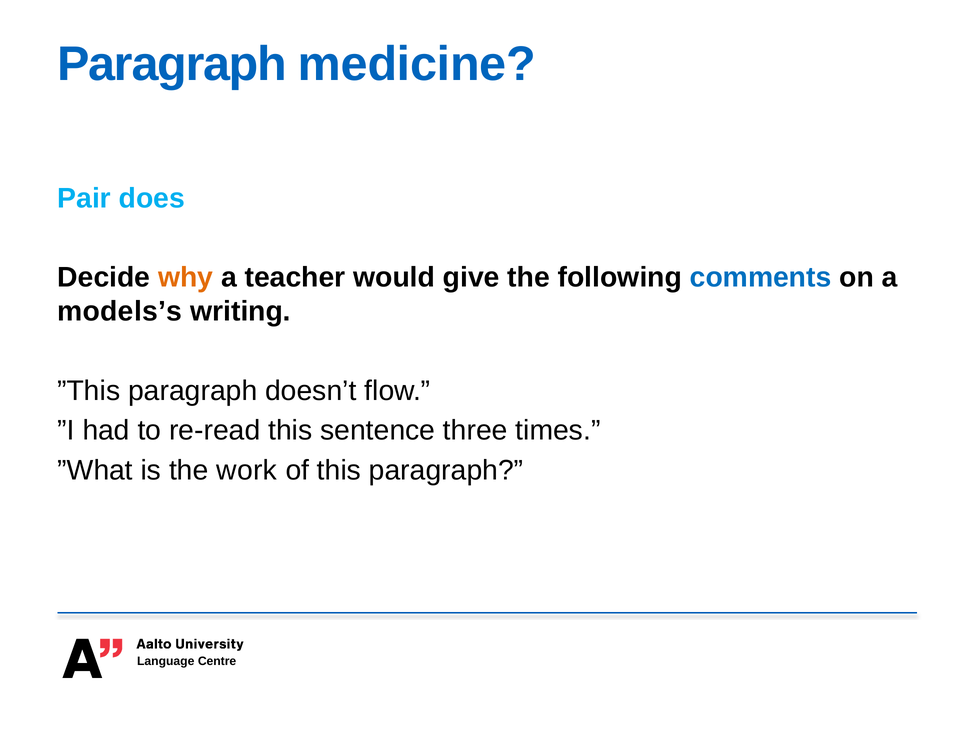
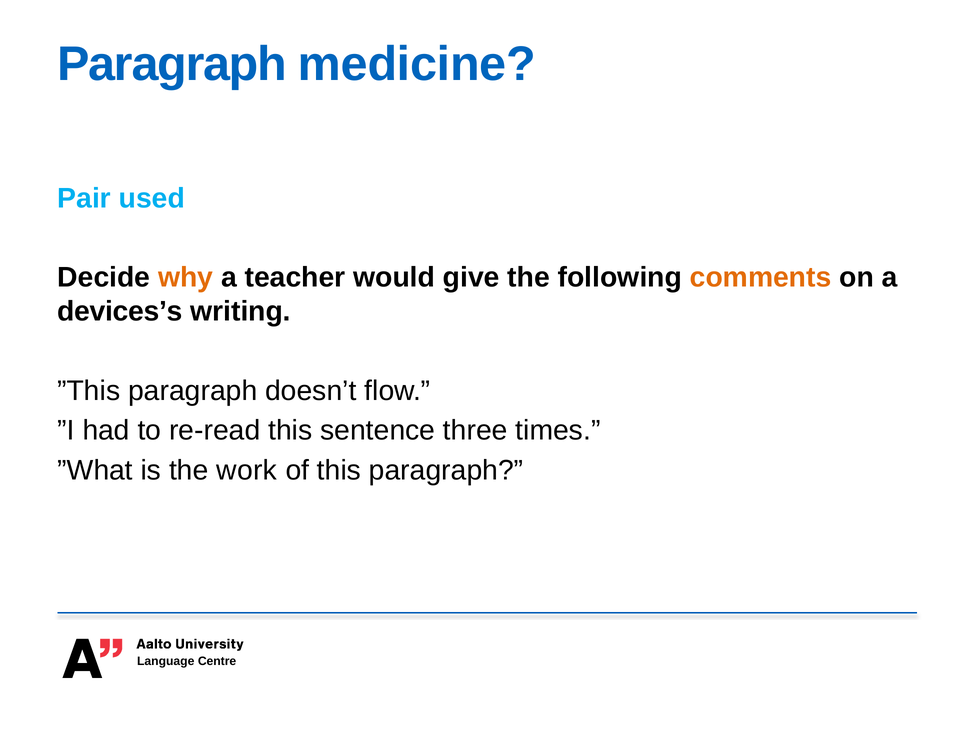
does: does -> used
comments colour: blue -> orange
models’s: models’s -> devices’s
